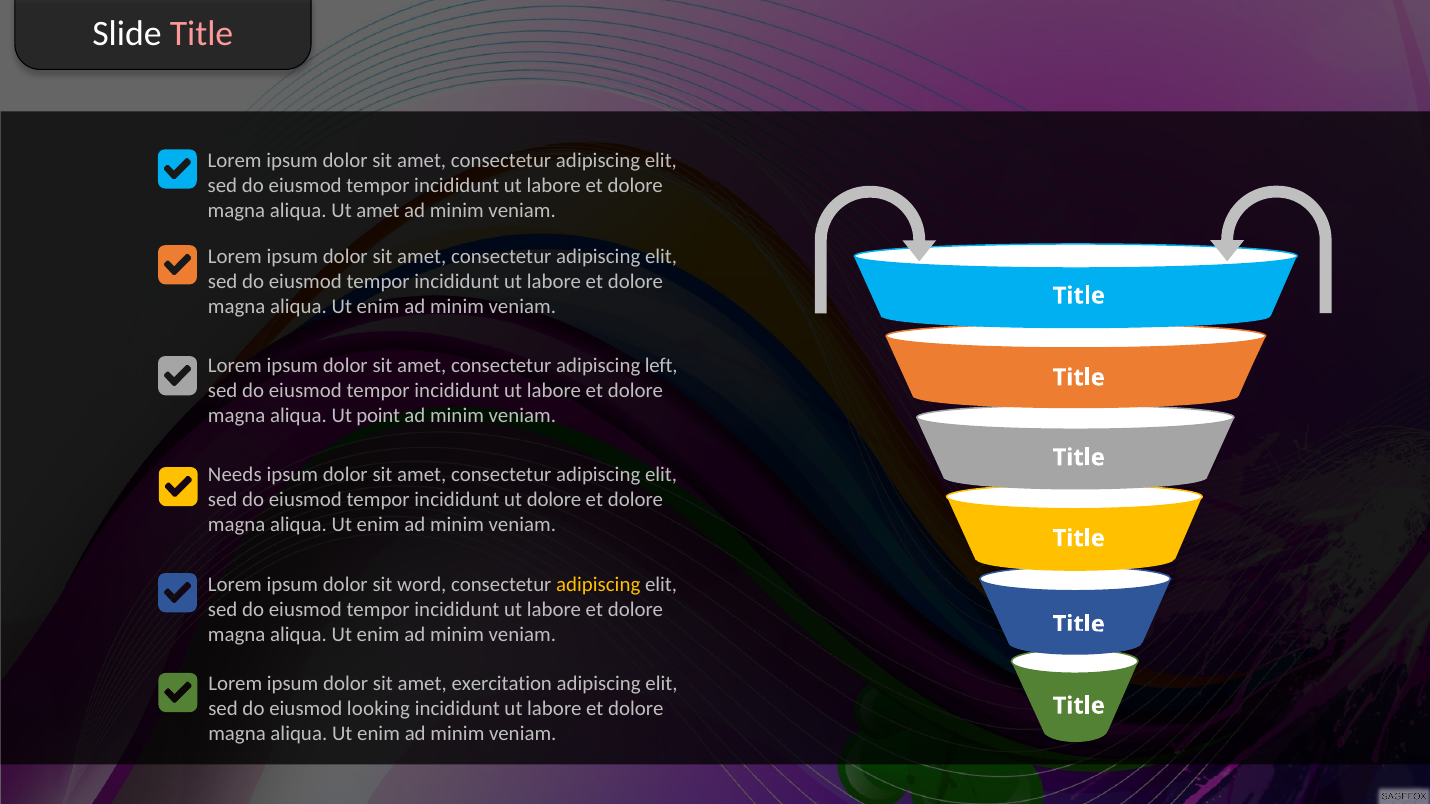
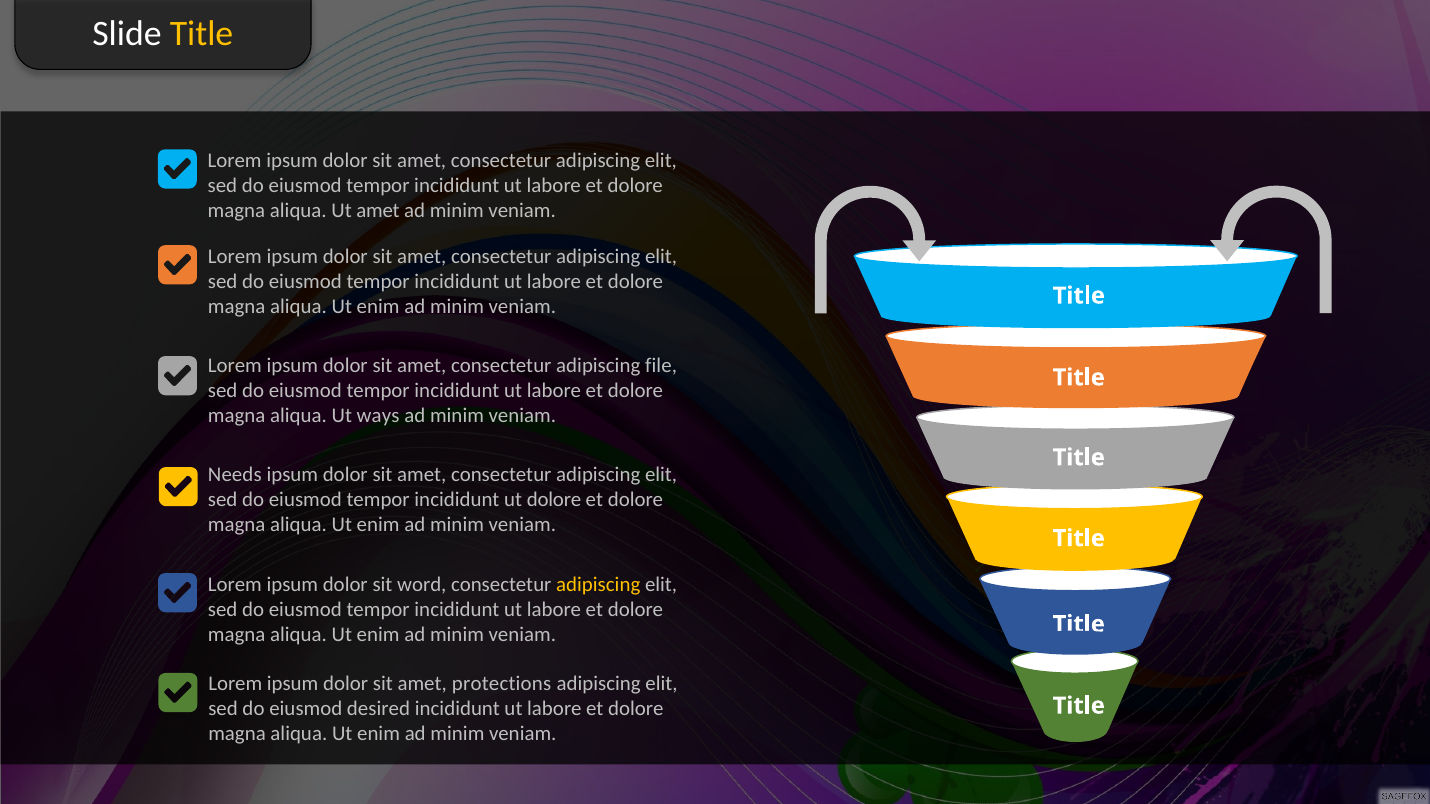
Title at (201, 34) colour: pink -> yellow
left: left -> file
point: point -> ways
exercitation: exercitation -> protections
looking: looking -> desired
